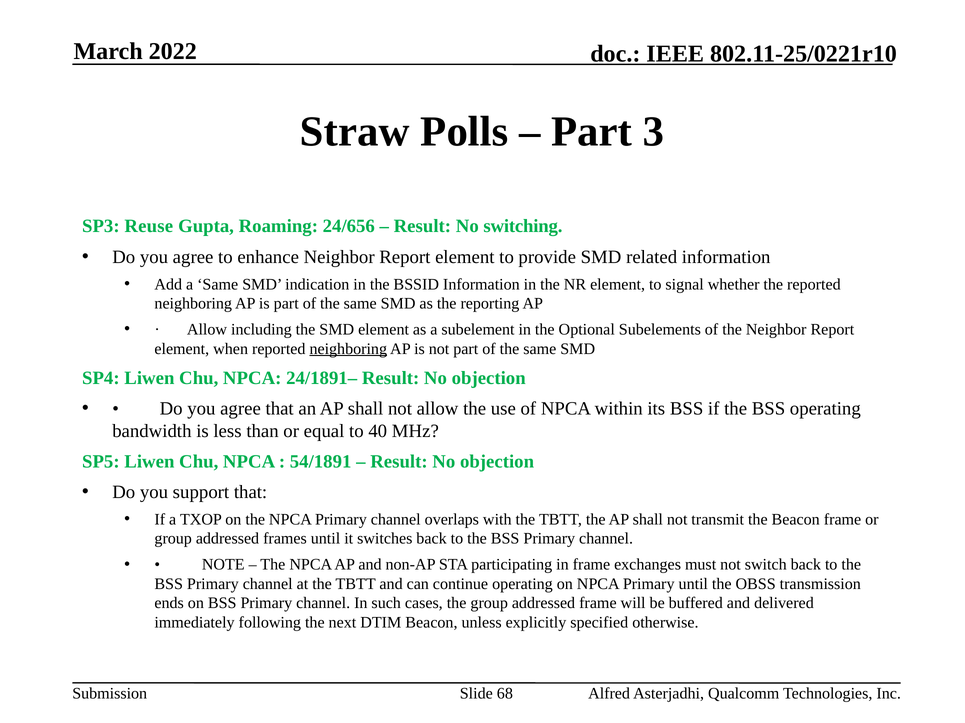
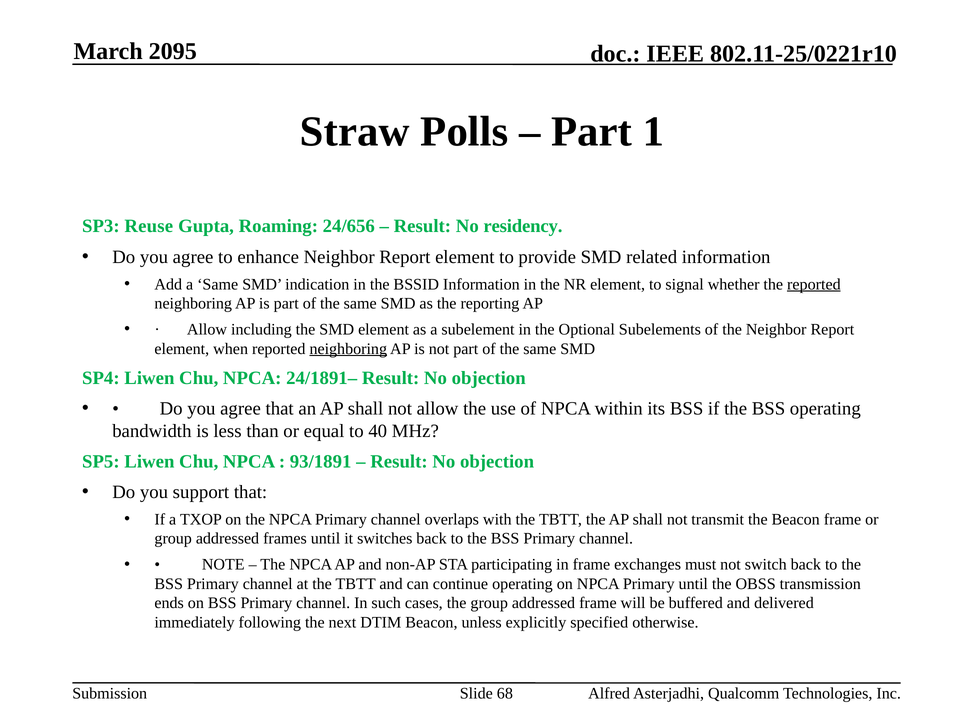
2022: 2022 -> 2095
3: 3 -> 1
switching: switching -> residency
reported at (814, 285) underline: none -> present
54/1891: 54/1891 -> 93/1891
